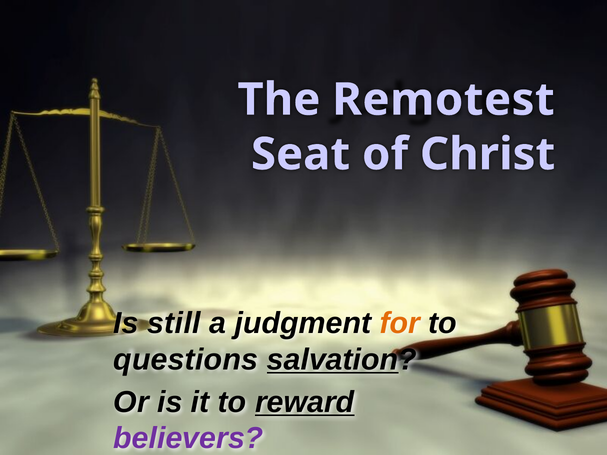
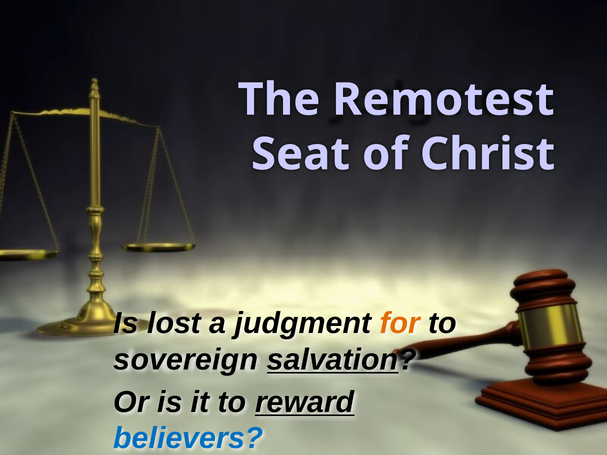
still: still -> lost
questions: questions -> sovereign
believers colour: purple -> blue
